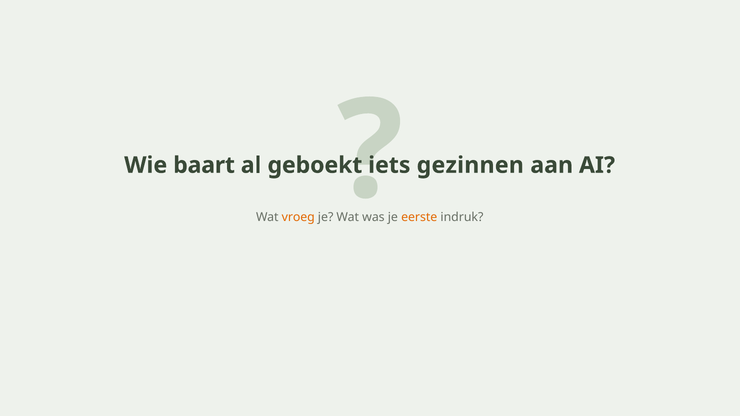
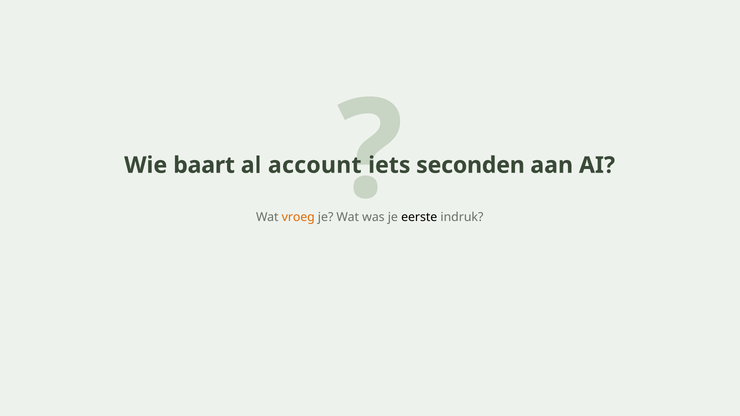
geboekt: geboekt -> account
gezinnen: gezinnen -> seconden
eerste colour: orange -> black
